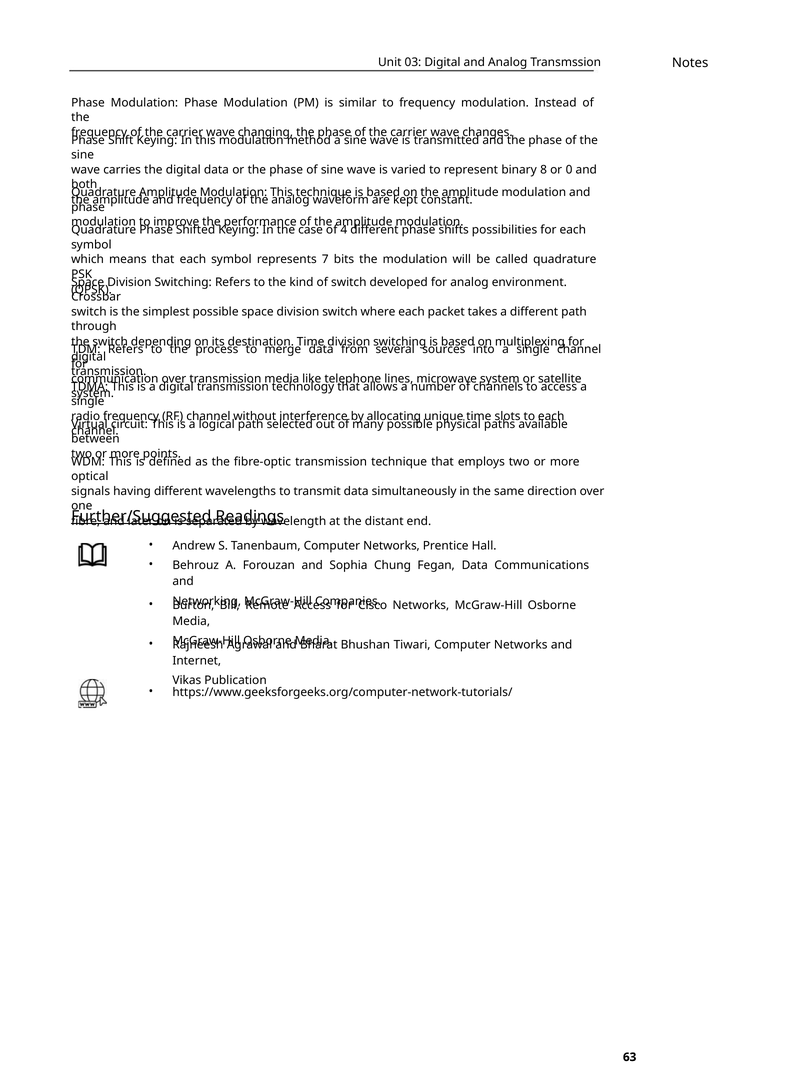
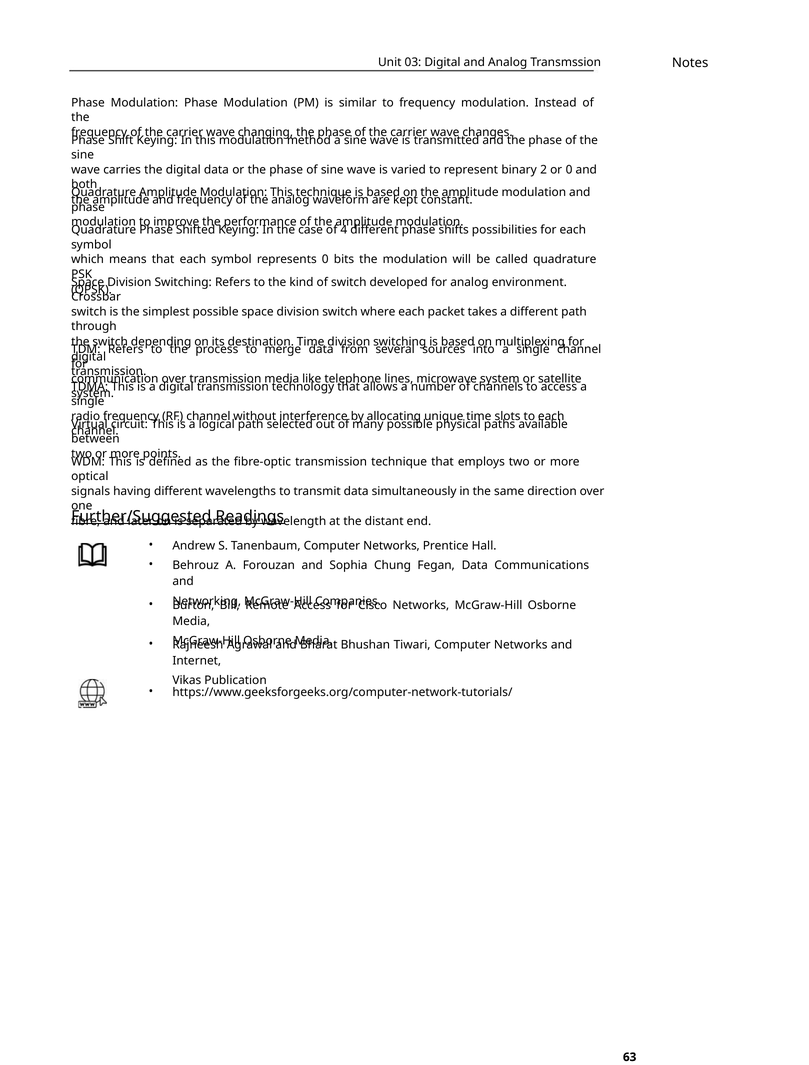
8: 8 -> 2
represents 7: 7 -> 0
